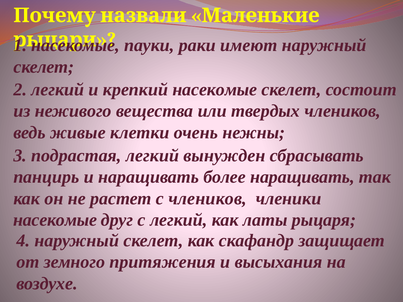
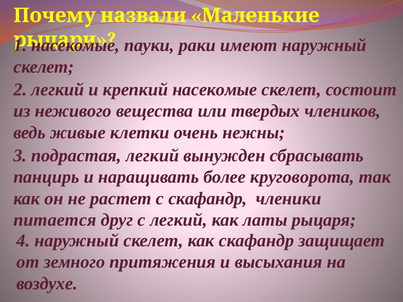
более наращивать: наращивать -> круговорота
с члеников: члеников -> скафандр
насекомые at (55, 220): насекомые -> питается
